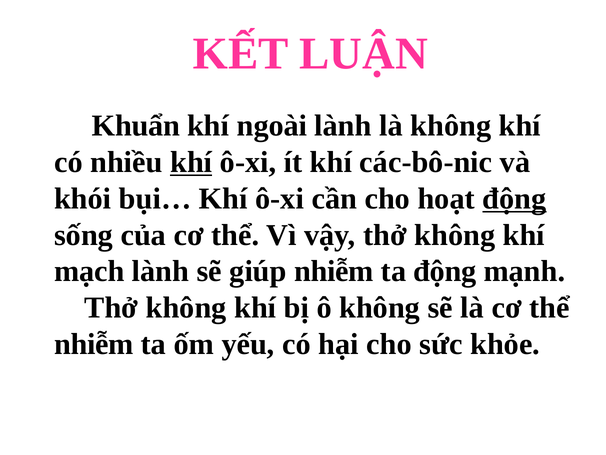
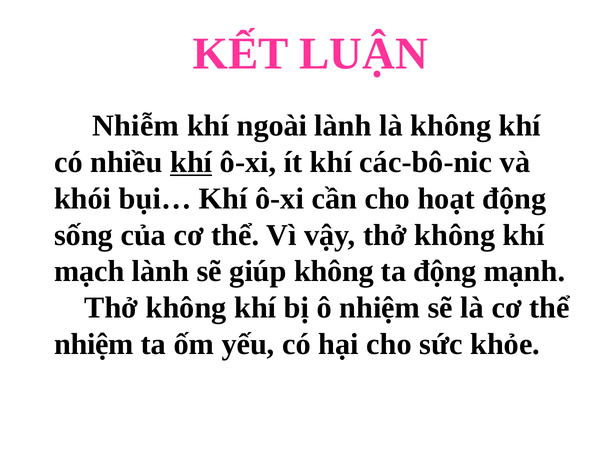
Khuẩn: Khuẩn -> Nhiễm
động at (514, 198) underline: present -> none
giúp nhiễm: nhiễm -> không
ô không: không -> nhiệm
nhiễm at (94, 344): nhiễm -> nhiệm
